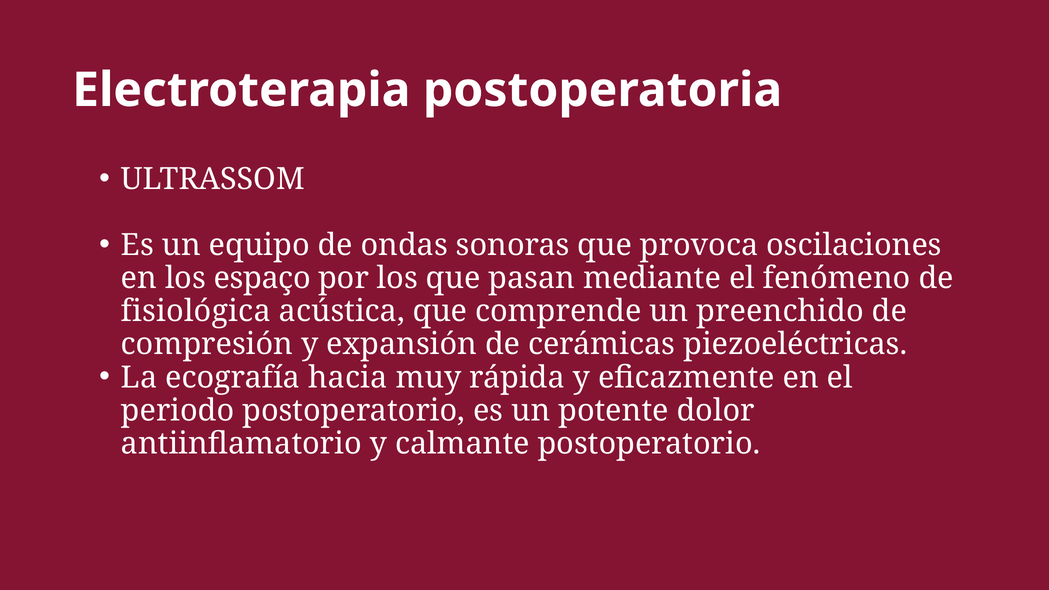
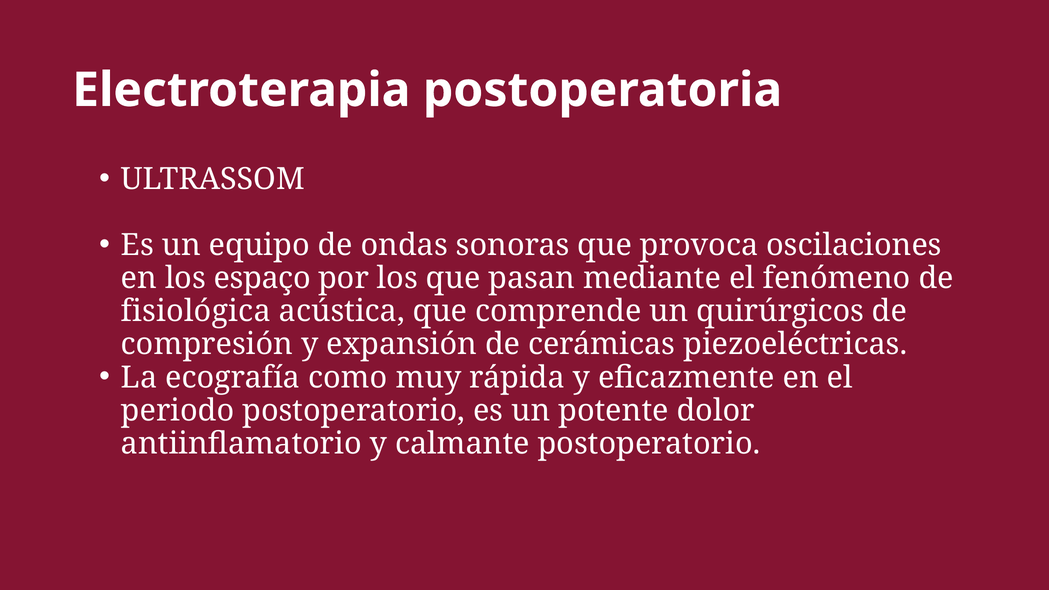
preenchido: preenchido -> quirúrgicos
hacia: hacia -> como
